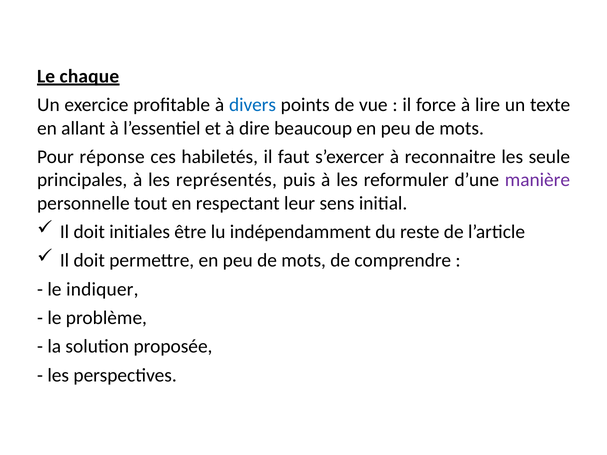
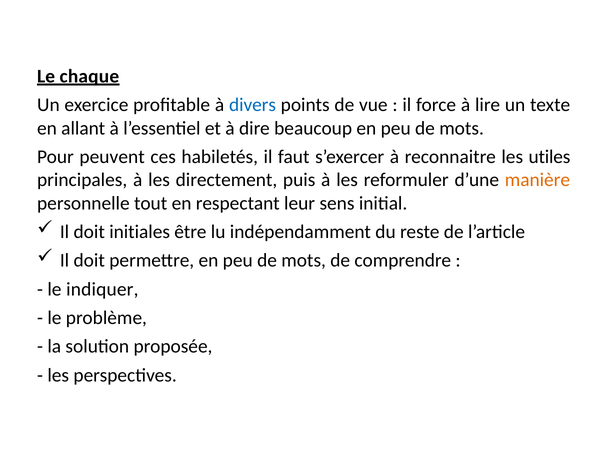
réponse: réponse -> peuvent
seule: seule -> utiles
représentés: représentés -> directement
manière colour: purple -> orange
